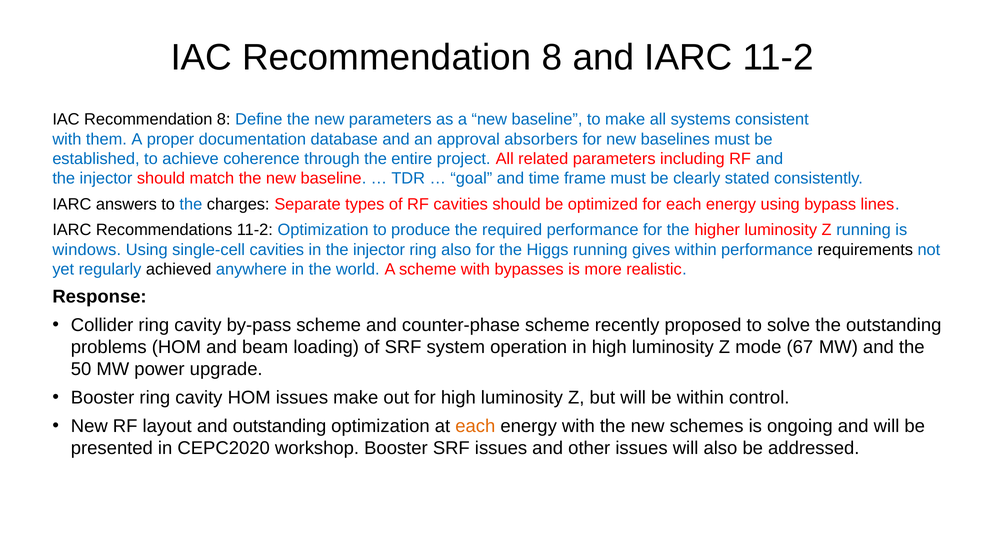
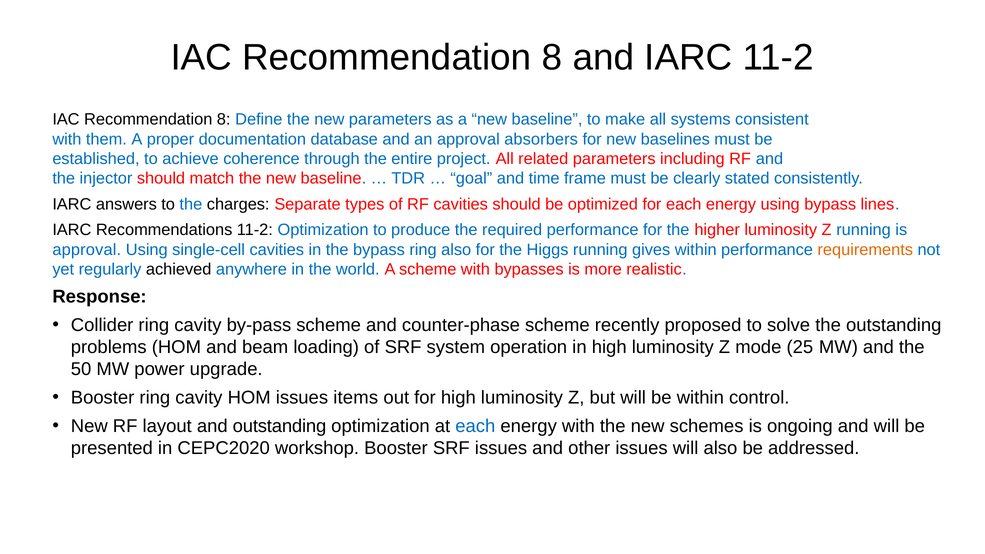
windows at (87, 250): windows -> approval
in the injector: injector -> bypass
requirements colour: black -> orange
67: 67 -> 25
issues make: make -> items
each at (475, 426) colour: orange -> blue
